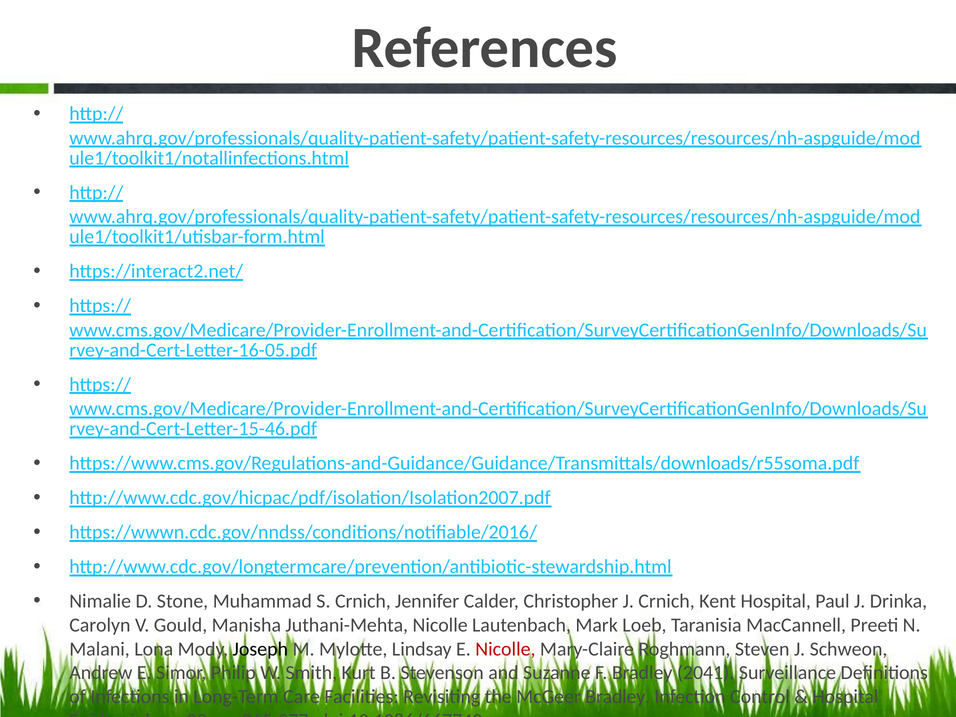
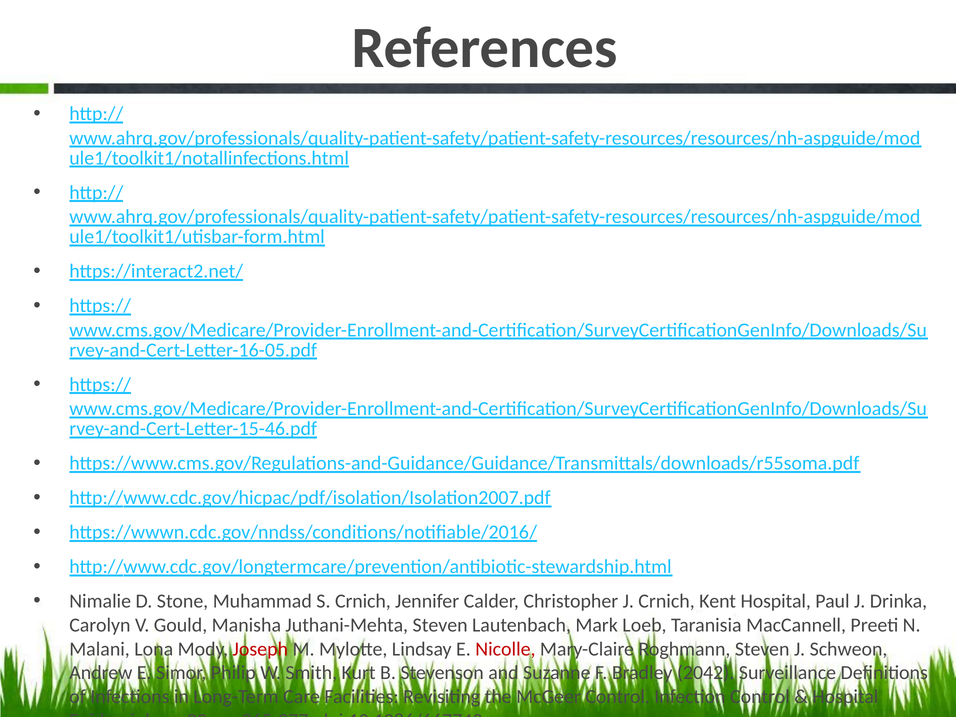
Juthani-Mehta Nicolle: Nicolle -> Steven
Joseph colour: black -> red
2041: 2041 -> 2042
McGeer Bradley: Bradley -> Control
